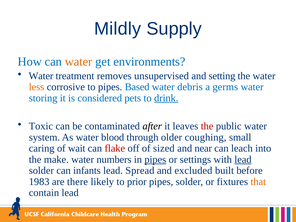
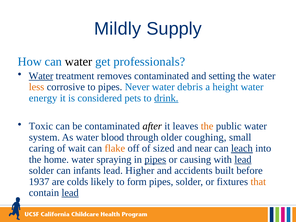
water at (79, 62) colour: orange -> black
environments: environments -> professionals
Water at (41, 76) underline: none -> present
removes unsupervised: unsupervised -> contaminated
Based: Based -> Never
germs: germs -> height
storing: storing -> energy
the at (207, 126) colour: red -> orange
flake colour: red -> orange
leach underline: none -> present
make: make -> home
numbers: numbers -> spraying
settings: settings -> causing
Spread: Spread -> Higher
excluded: excluded -> accidents
1983: 1983 -> 1937
there: there -> colds
prior: prior -> form
lead at (70, 193) underline: none -> present
